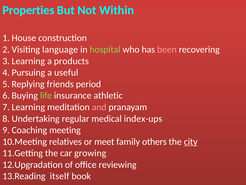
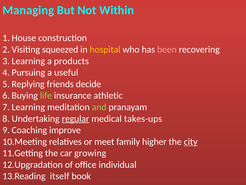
Properties: Properties -> Managing
language: language -> squeezed
hospital colour: light green -> yellow
period: period -> decide
and colour: pink -> light green
regular underline: none -> present
index-ups: index-ups -> takes-ups
meeting: meeting -> improve
others: others -> higher
reviewing: reviewing -> individual
